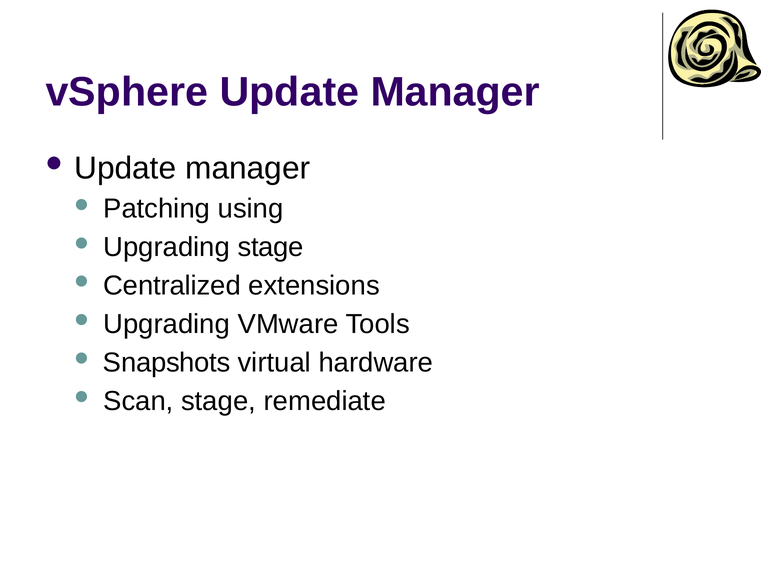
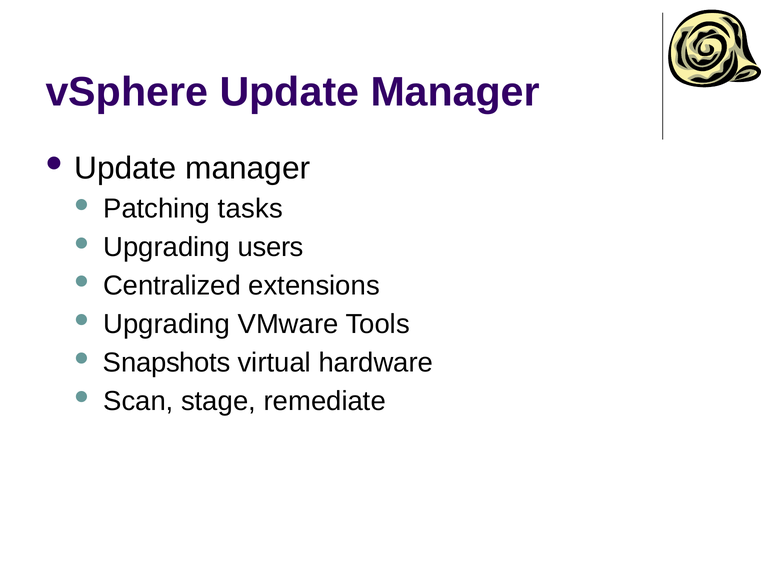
using: using -> tasks
Upgrading stage: stage -> users
